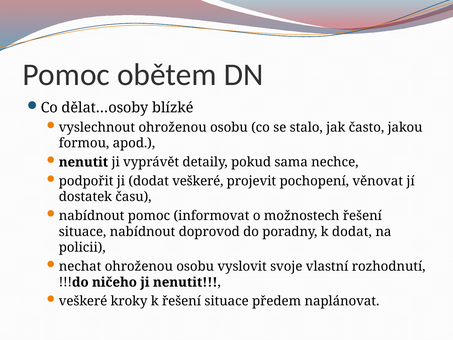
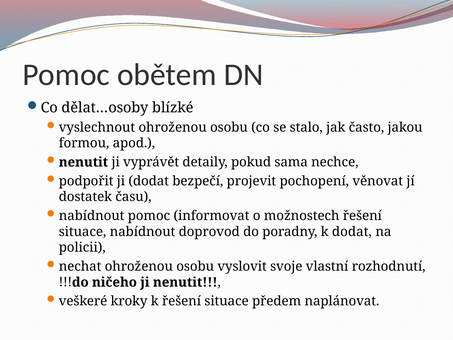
dodat veškeré: veškeré -> bezpečí
